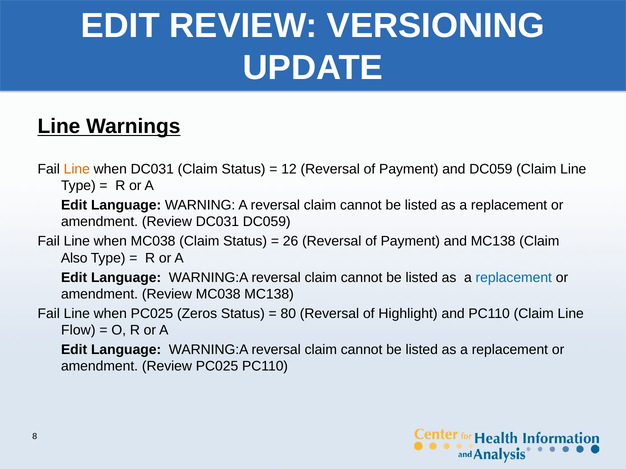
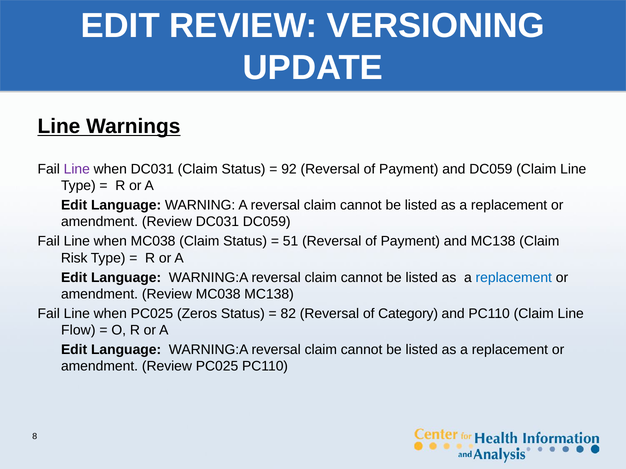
Line at (77, 169) colour: orange -> purple
12: 12 -> 92
26: 26 -> 51
Also: Also -> Risk
80: 80 -> 82
Highlight: Highlight -> Category
